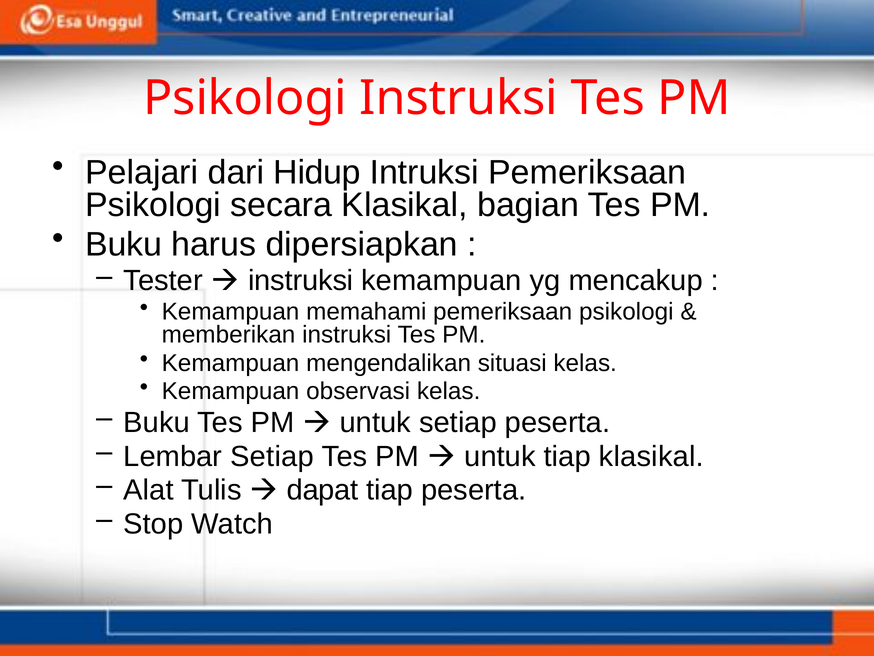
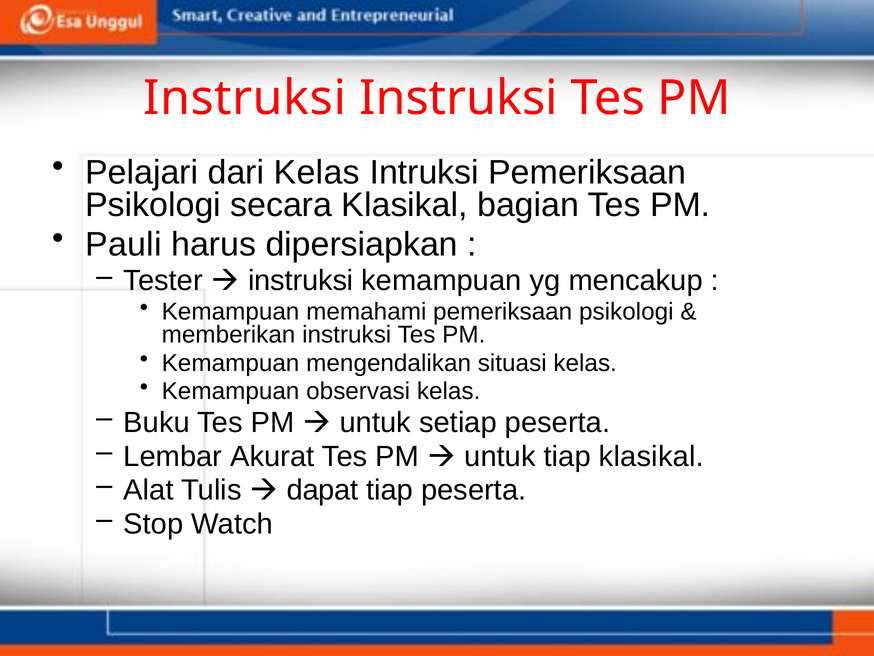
Psikologi at (245, 98): Psikologi -> Instruksi
dari Hidup: Hidup -> Kelas
Buku at (124, 244): Buku -> Pauli
Lembar Setiap: Setiap -> Akurat
